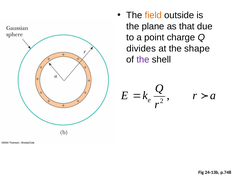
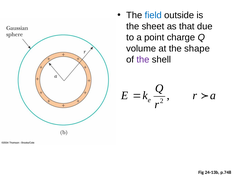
field colour: orange -> blue
plane: plane -> sheet
divides: divides -> volume
